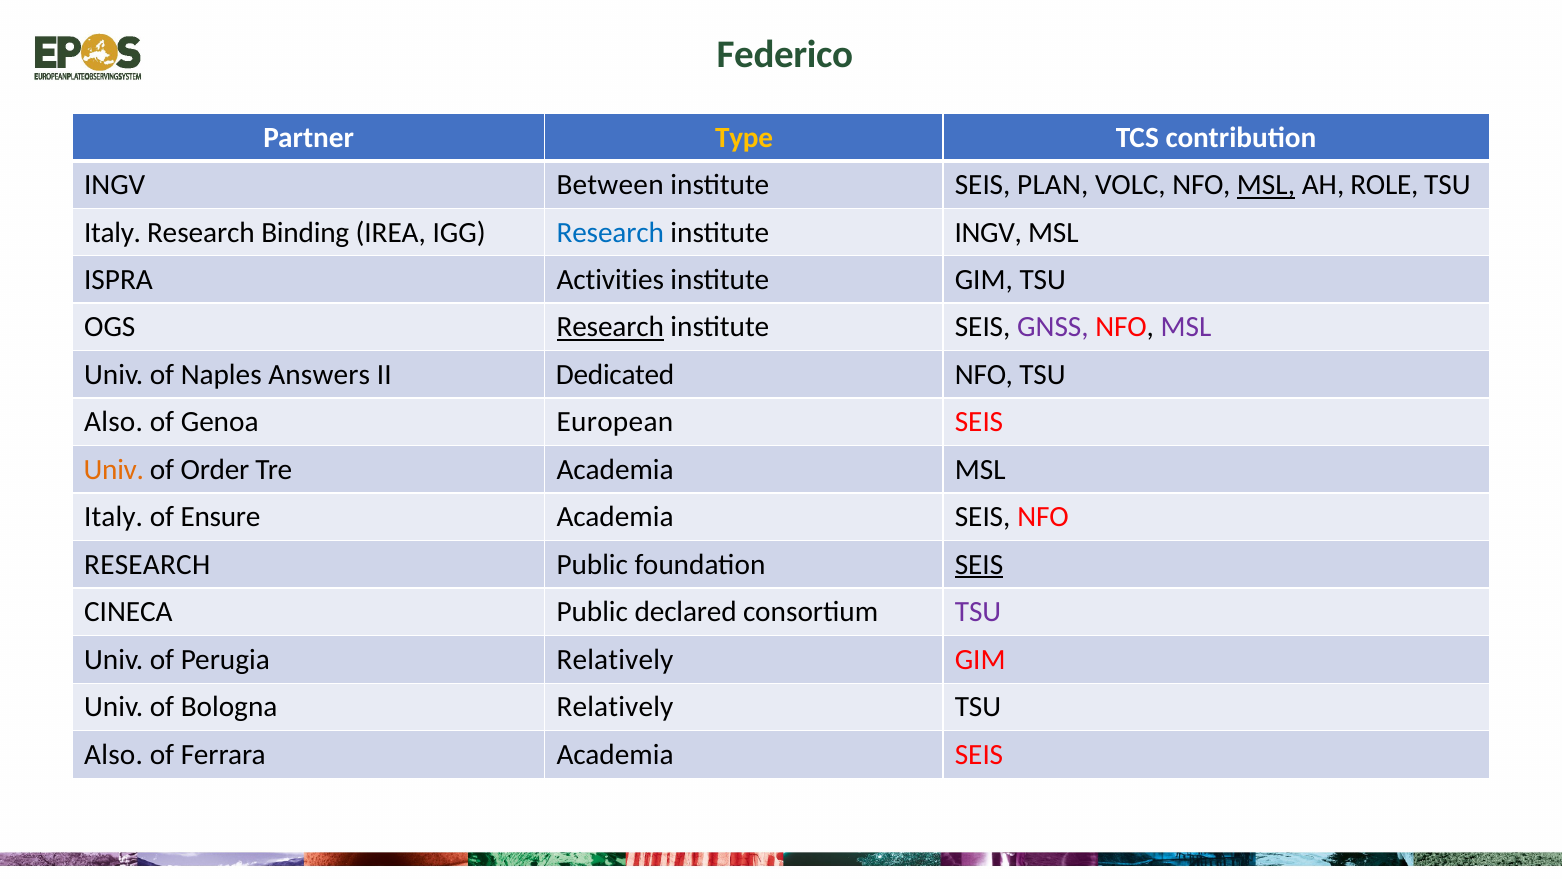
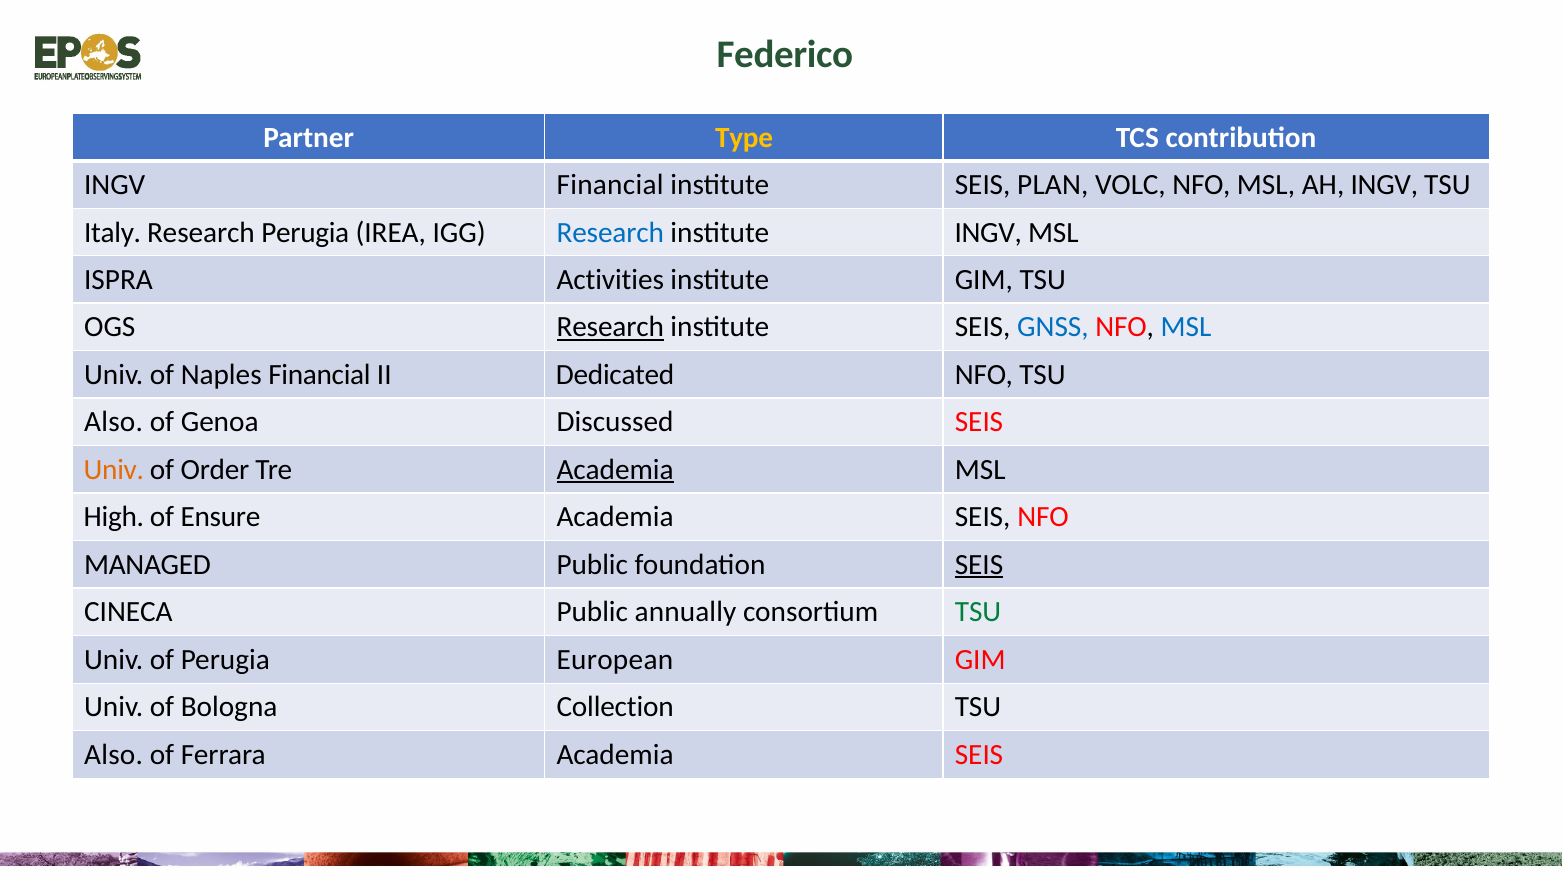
INGV Between: Between -> Financial
MSL at (1266, 185) underline: present -> none
AH ROLE: ROLE -> INGV
Research Binding: Binding -> Perugia
GNSS colour: purple -> blue
MSL at (1186, 327) colour: purple -> blue
Naples Answers: Answers -> Financial
European: European -> Discussed
Academia at (615, 469) underline: none -> present
Italy at (114, 517): Italy -> High
RESEARCH at (147, 565): RESEARCH -> MANAGED
declared: declared -> annually
TSU at (978, 612) colour: purple -> green
Perugia Relatively: Relatively -> European
Bologna Relatively: Relatively -> Collection
